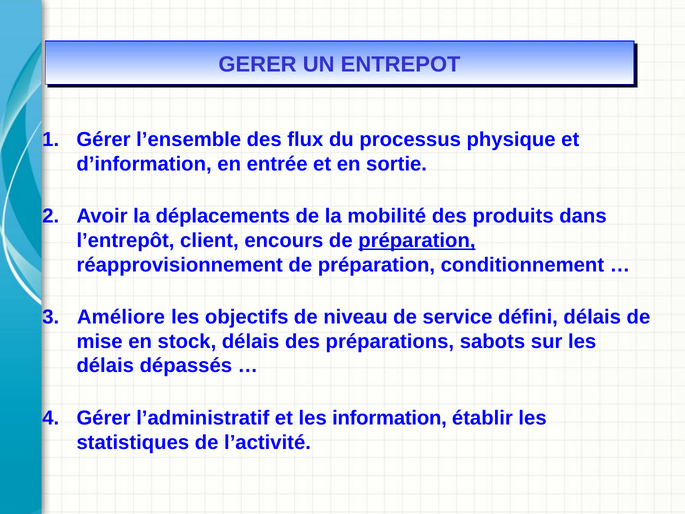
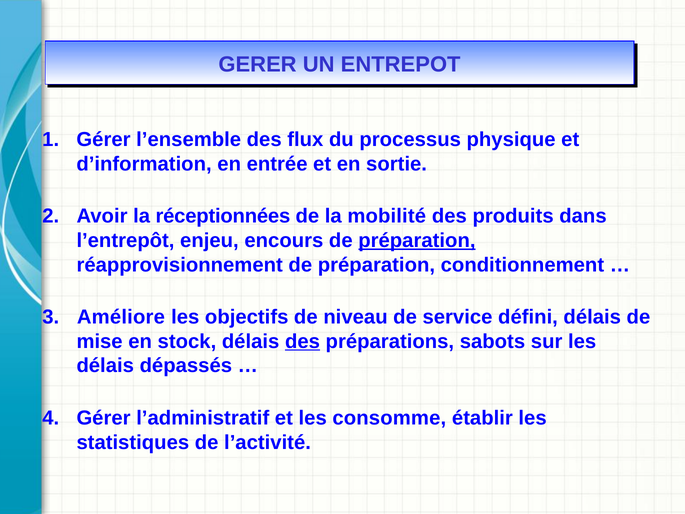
déplacements: déplacements -> réceptionnées
client: client -> enjeu
des at (302, 341) underline: none -> present
information: information -> consomme
